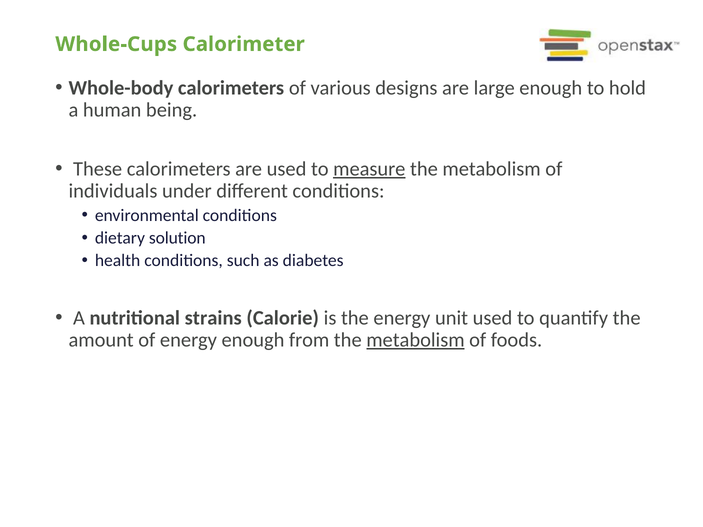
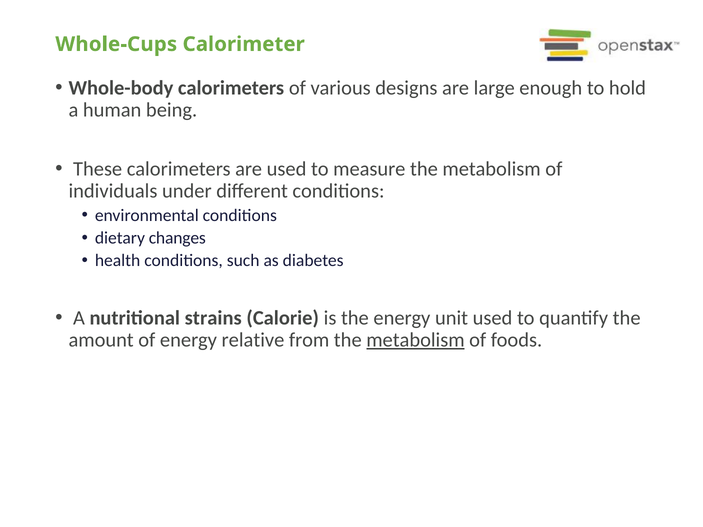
measure underline: present -> none
solution: solution -> changes
energy enough: enough -> relative
